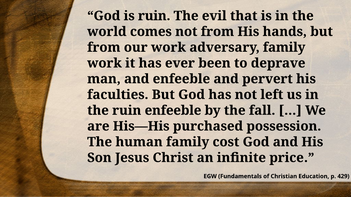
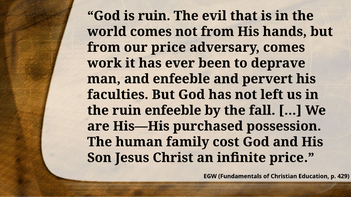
our work: work -> price
adversary family: family -> comes
